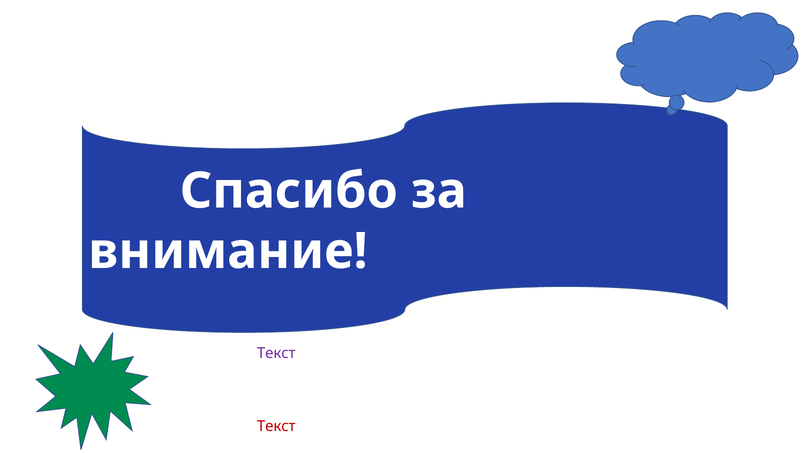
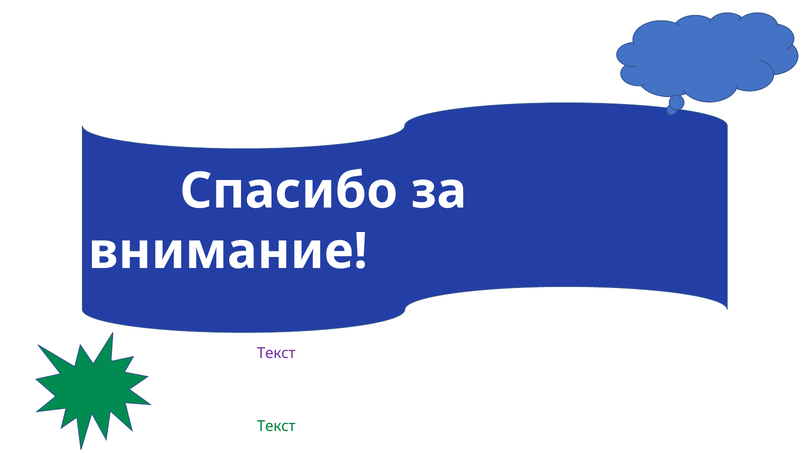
Текст at (276, 426) colour: red -> green
